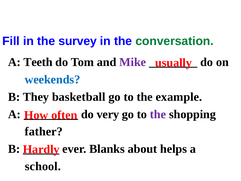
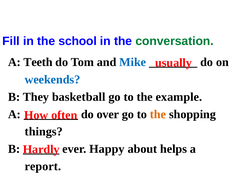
survey: survey -> school
Mike colour: purple -> blue
very: very -> over
the at (158, 114) colour: purple -> orange
father: father -> things
Blanks: Blanks -> Happy
school: school -> report
